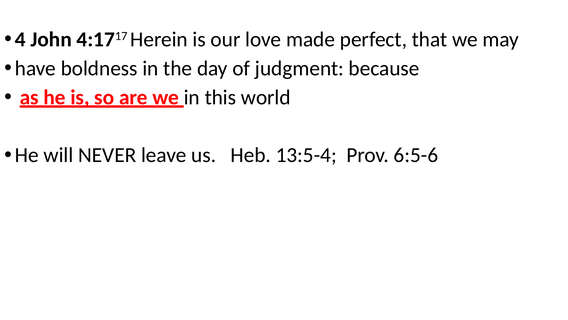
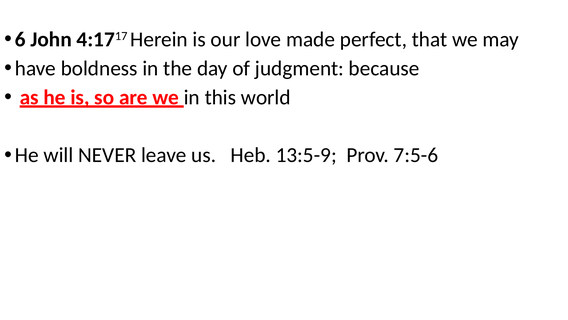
4: 4 -> 6
13:5-4: 13:5-4 -> 13:5-9
6:5-6: 6:5-6 -> 7:5-6
